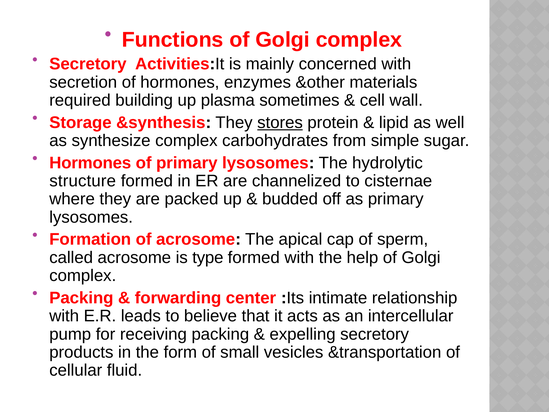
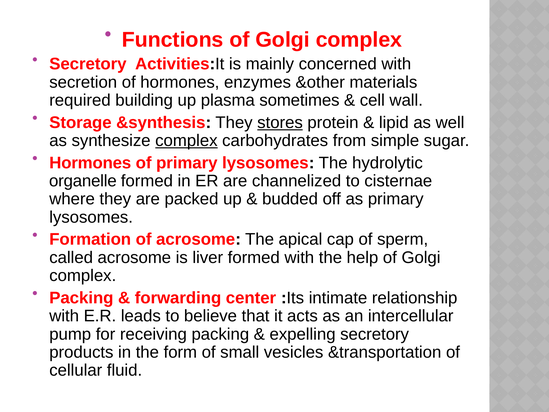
complex at (186, 141) underline: none -> present
structure: structure -> organelle
type: type -> liver
